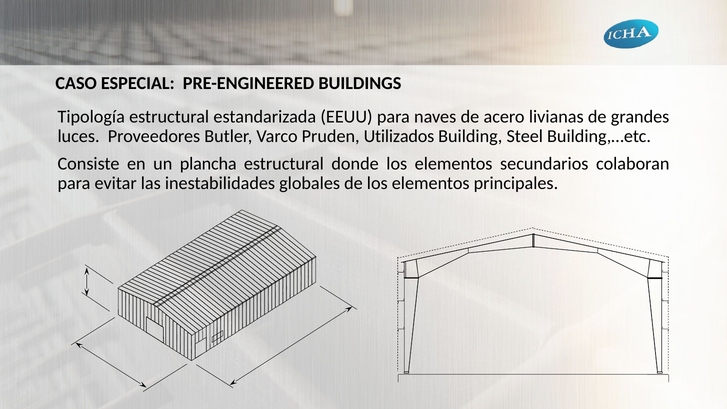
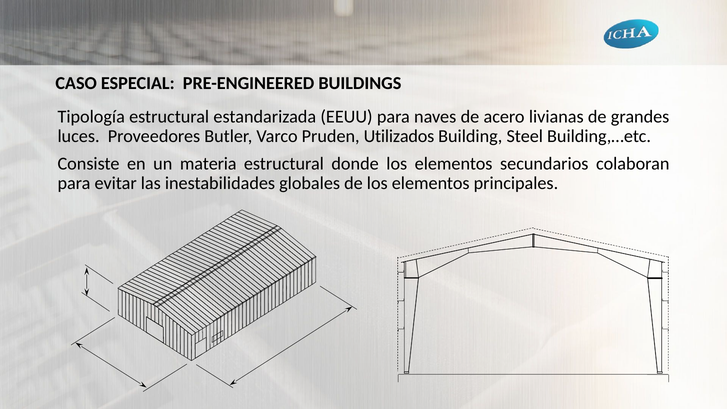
plancha: plancha -> materia
